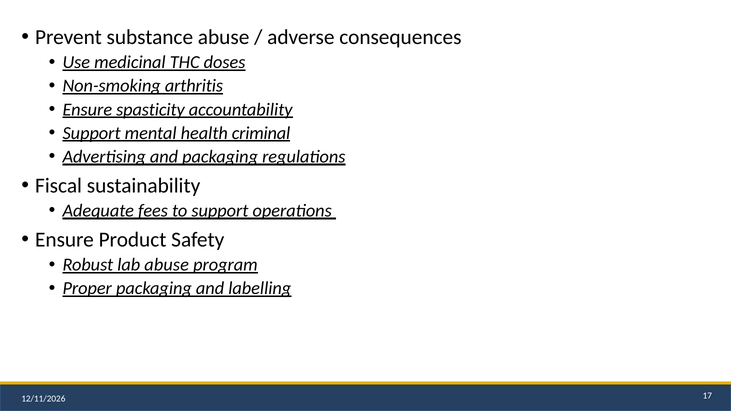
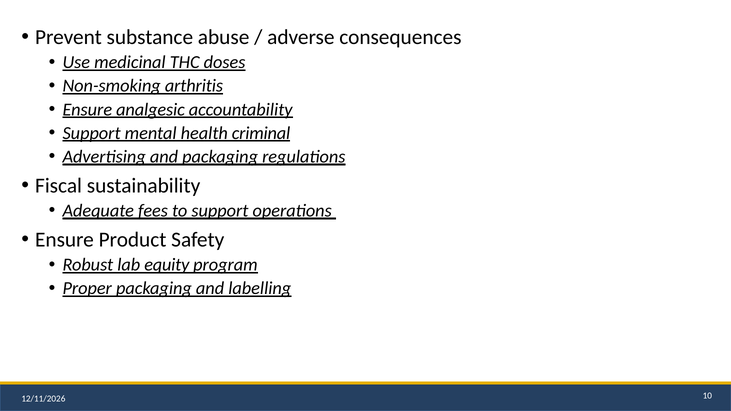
spasticity: spasticity -> analgesic
lab abuse: abuse -> equity
17: 17 -> 10
